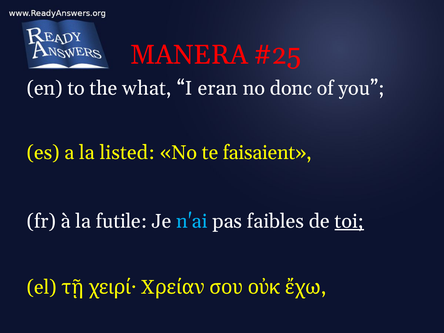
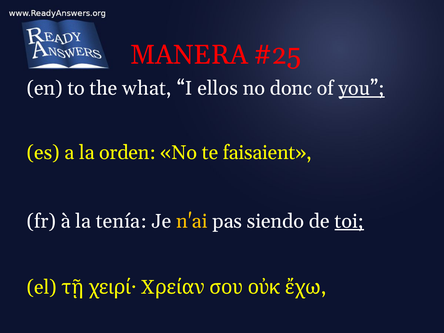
eran: eran -> ellos
you underline: none -> present
listed: listed -> orden
futile: futile -> tenía
n'ai colour: light blue -> yellow
faibles: faibles -> siendo
